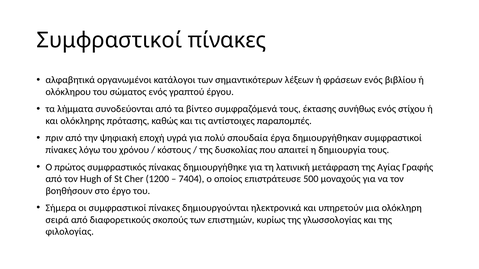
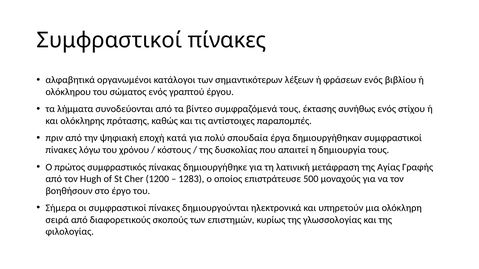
υγρά: υγρά -> κατά
7404: 7404 -> 1283
